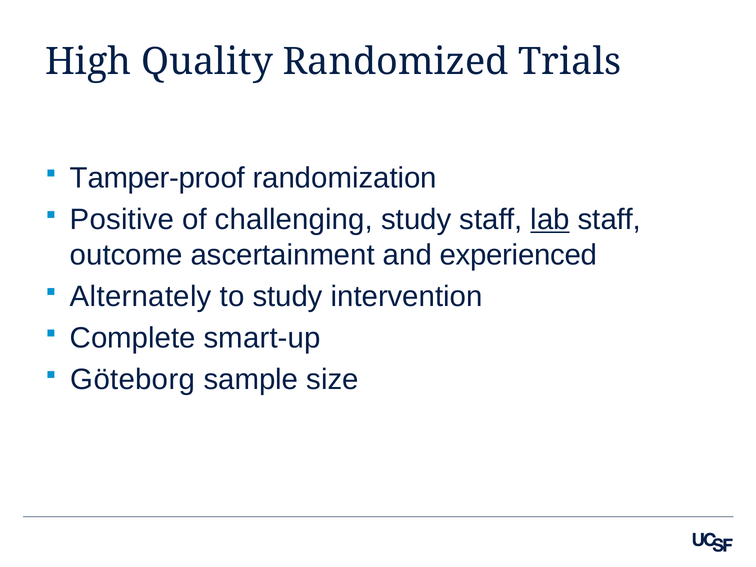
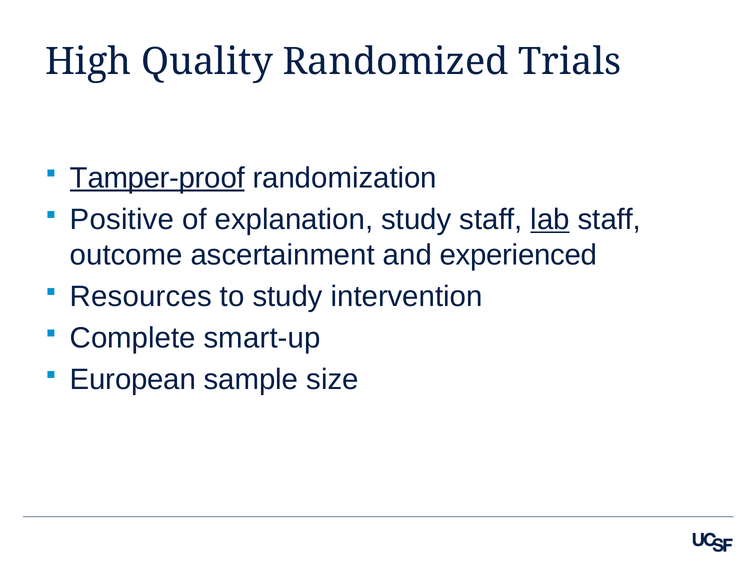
Tamper-proof underline: none -> present
challenging: challenging -> explanation
Alternately: Alternately -> Resources
Göteborg: Göteborg -> European
